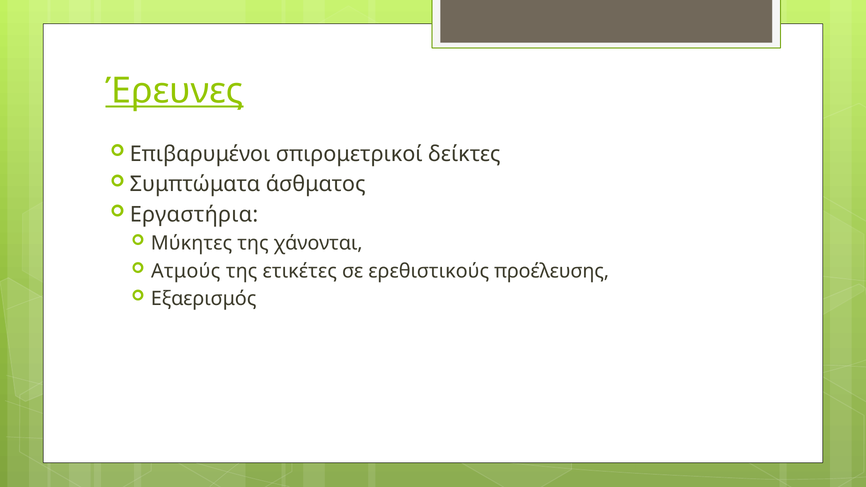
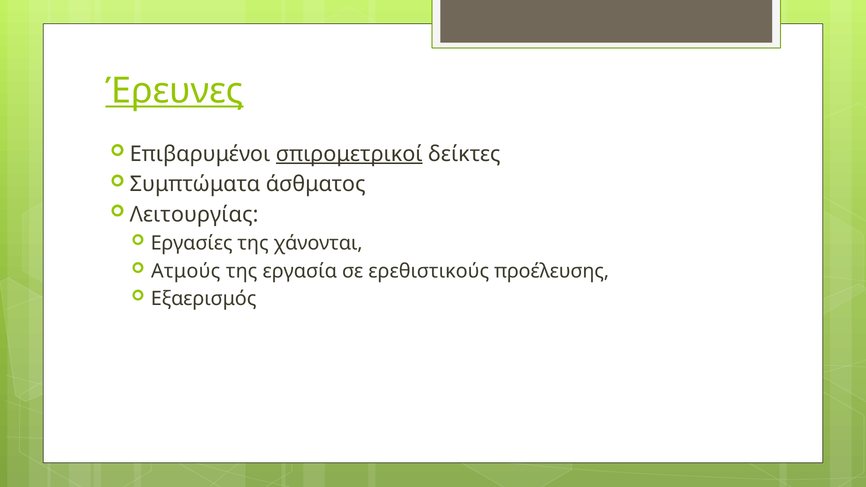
σπιρομετρικοί underline: none -> present
Εργαστήρια: Εργαστήρια -> Λειτουργίας
Μύκητες: Μύκητες -> Εργασίες
ετικέτες: ετικέτες -> εργασία
